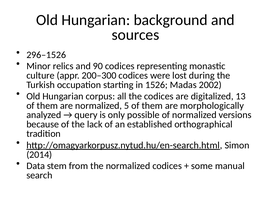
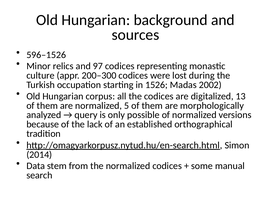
296–1526: 296–1526 -> 596–1526
90: 90 -> 97
